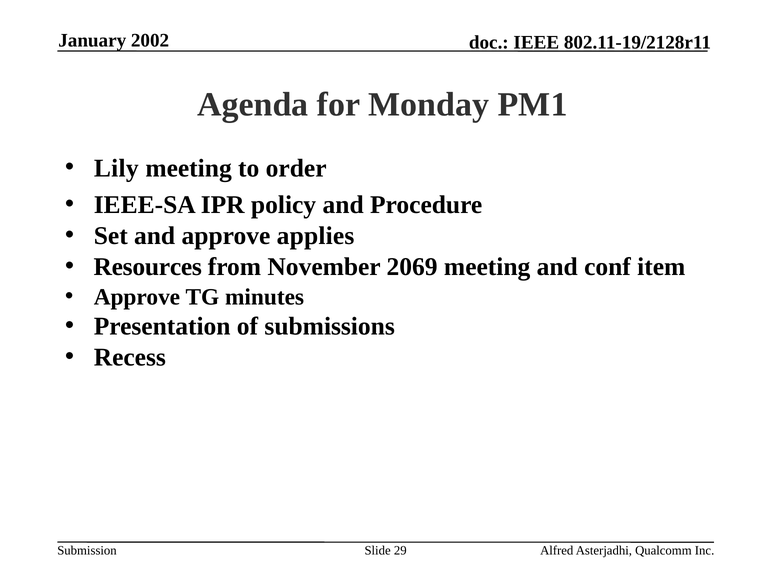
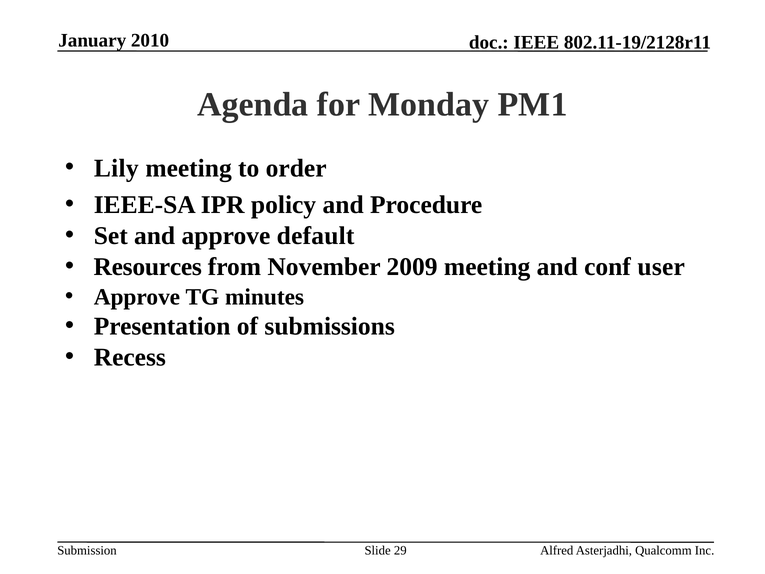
2002: 2002 -> 2010
applies: applies -> default
2069: 2069 -> 2009
item: item -> user
